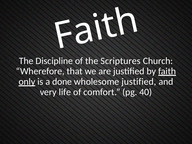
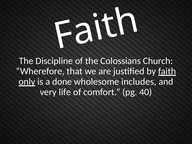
Scriptures: Scriptures -> Colossians
wholesome justified: justified -> includes
